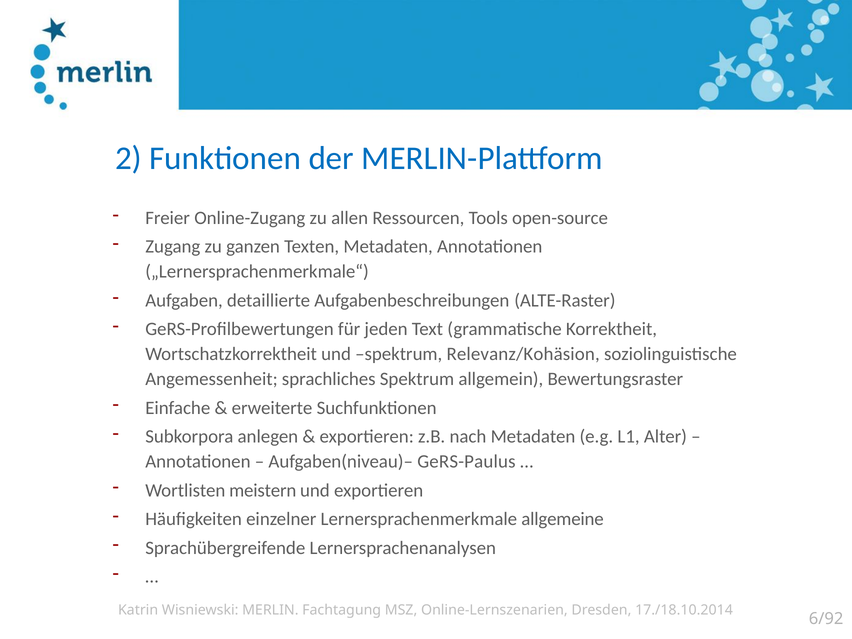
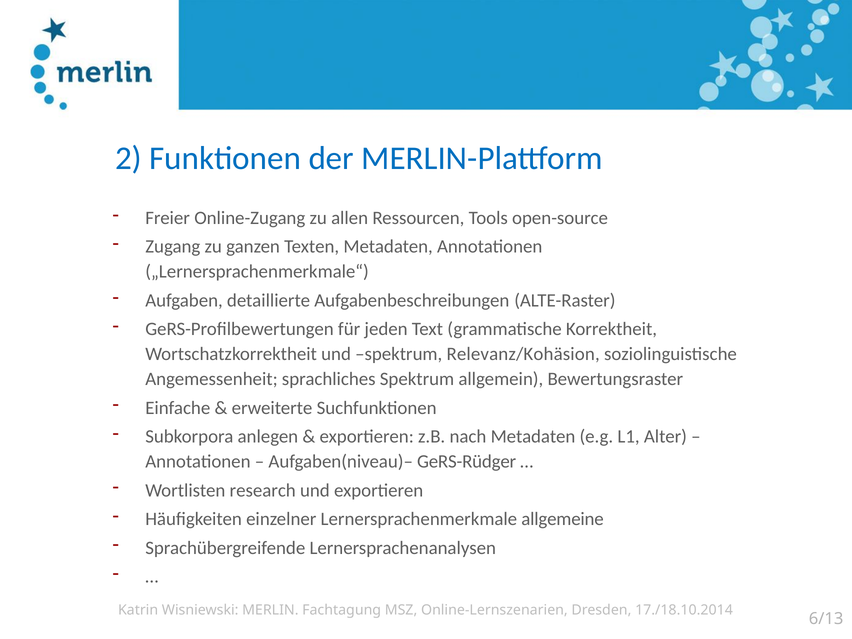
GeRS-Paulus: GeRS-Paulus -> GeRS-Rüdger
meistern: meistern -> research
6/92: 6/92 -> 6/13
